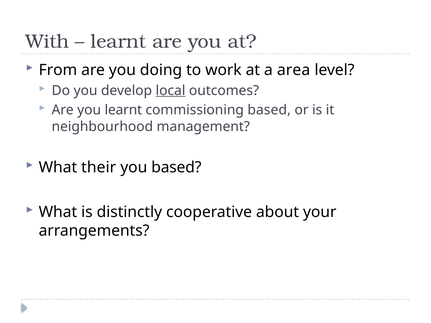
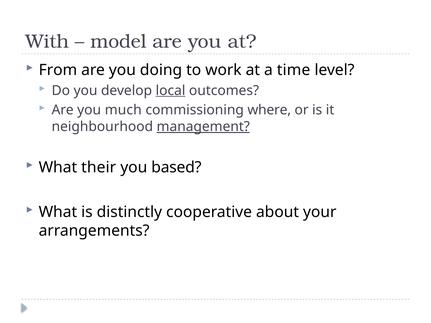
learnt at (118, 42): learnt -> model
area: area -> time
you learnt: learnt -> much
commissioning based: based -> where
management underline: none -> present
